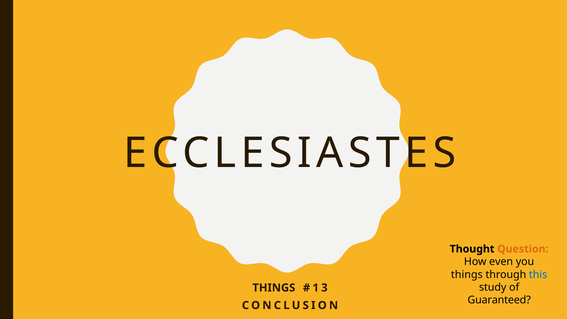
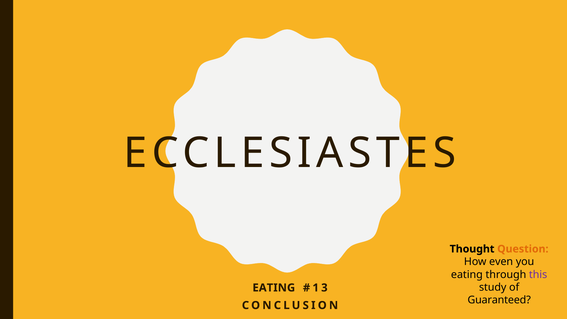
things at (467, 274): things -> eating
this colour: blue -> purple
THINGS at (274, 288): THINGS -> EATING
